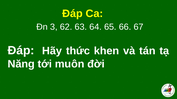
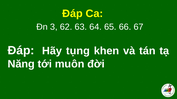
thức: thức -> tụng
